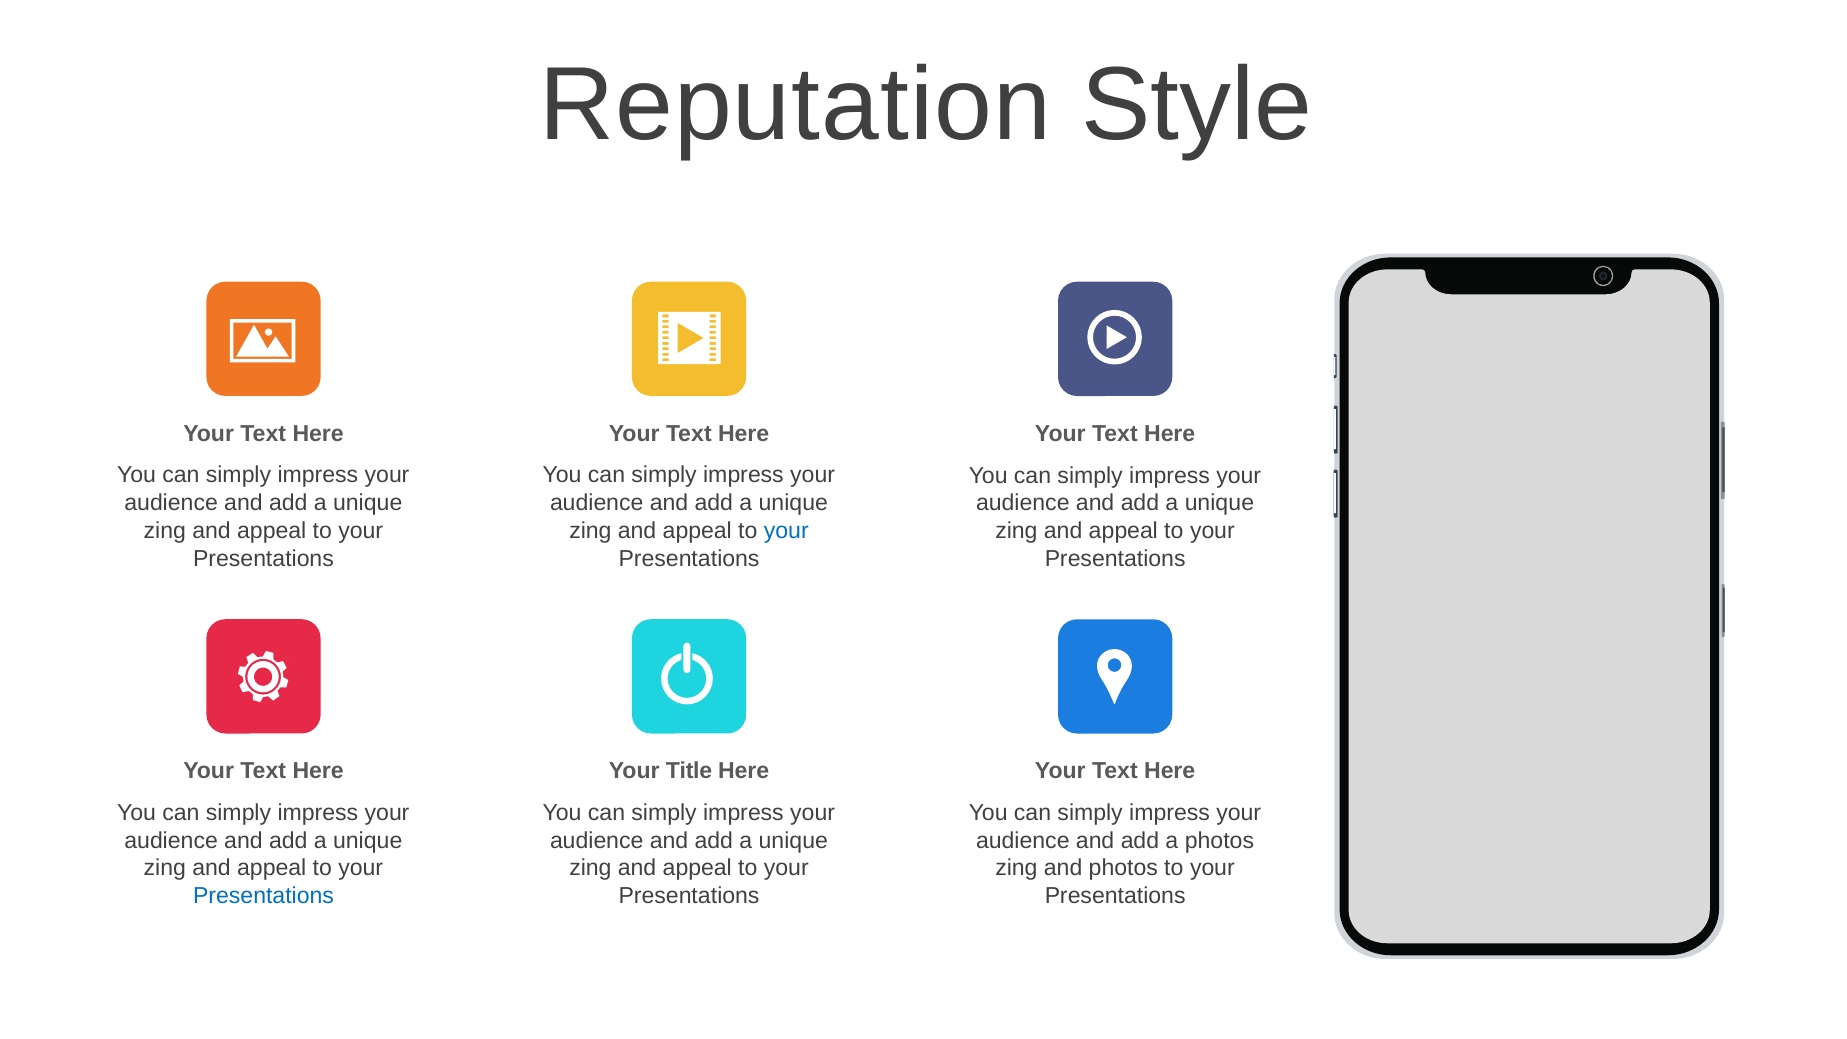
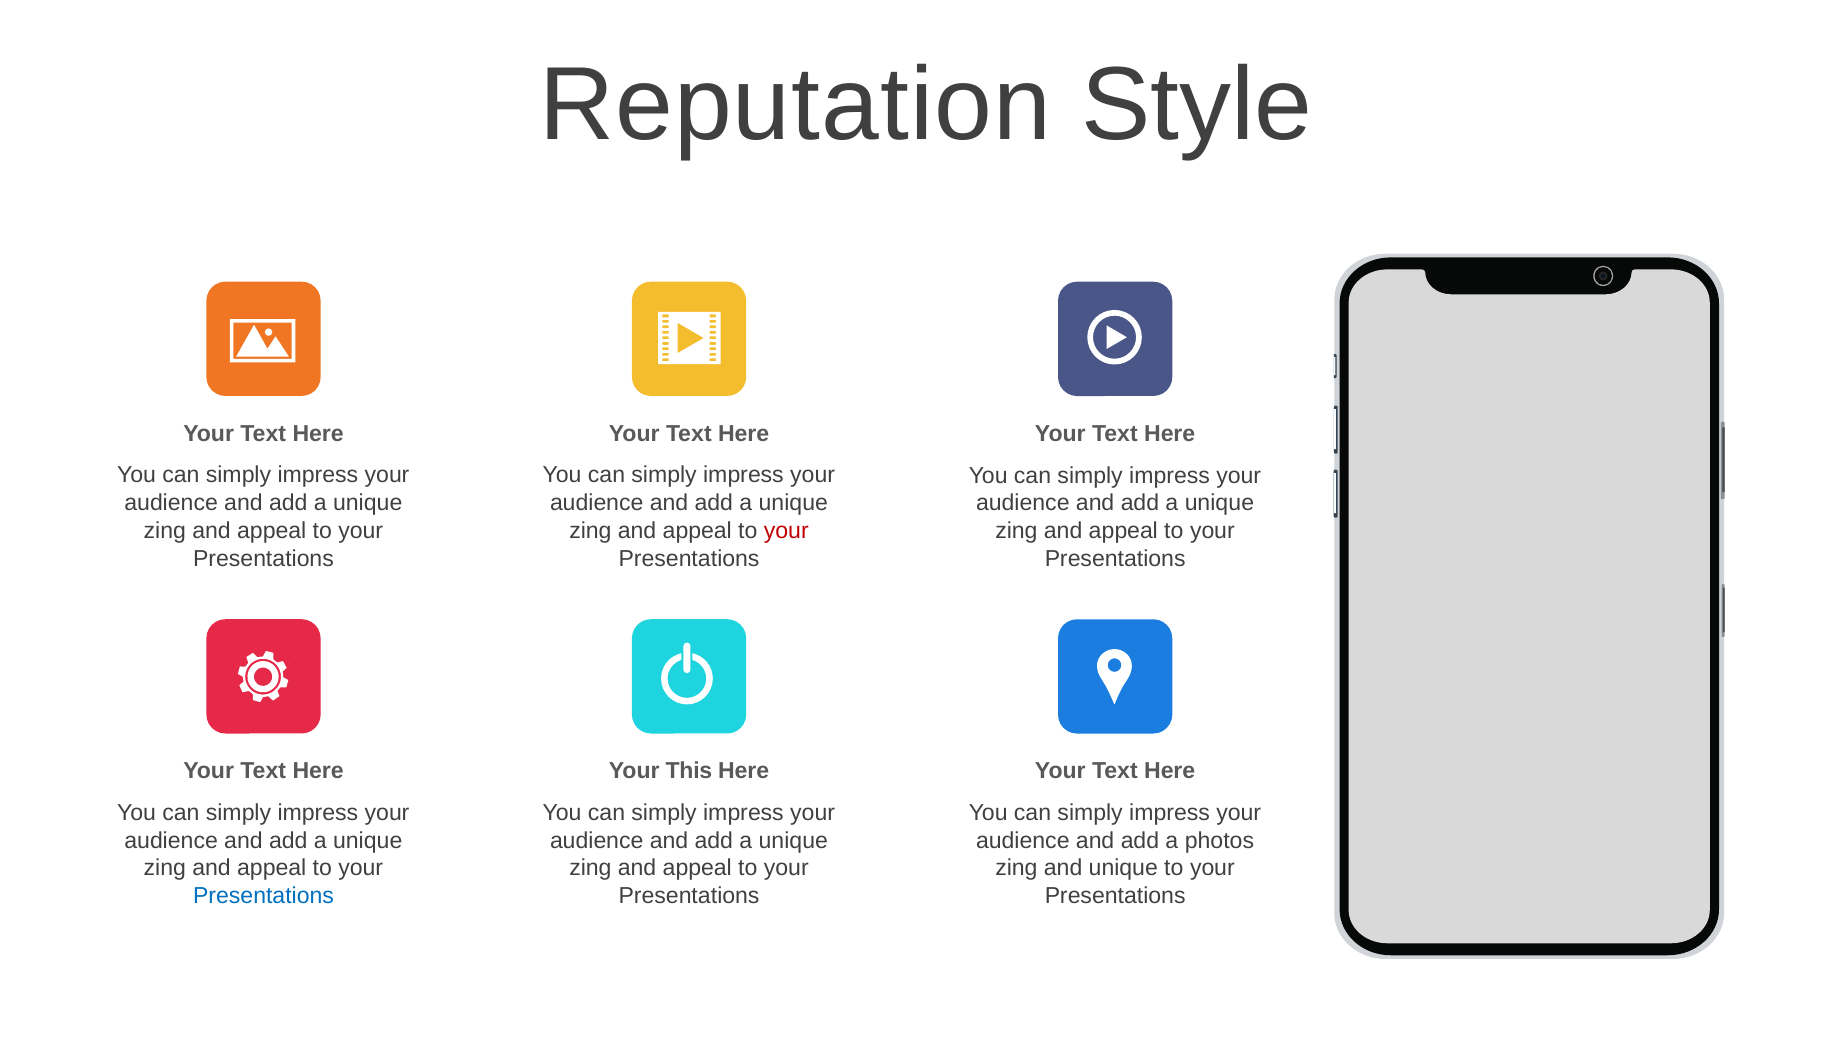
your at (786, 531) colour: blue -> red
Title: Title -> This
and photos: photos -> unique
